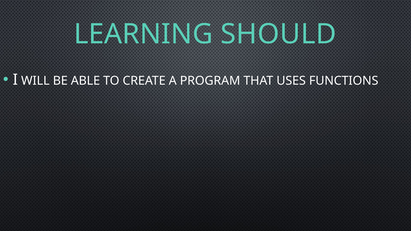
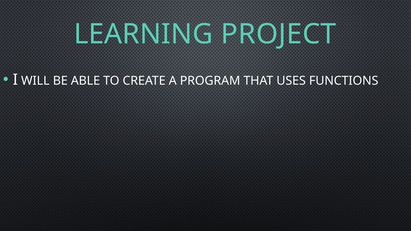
SHOULD: SHOULD -> PROJECT
